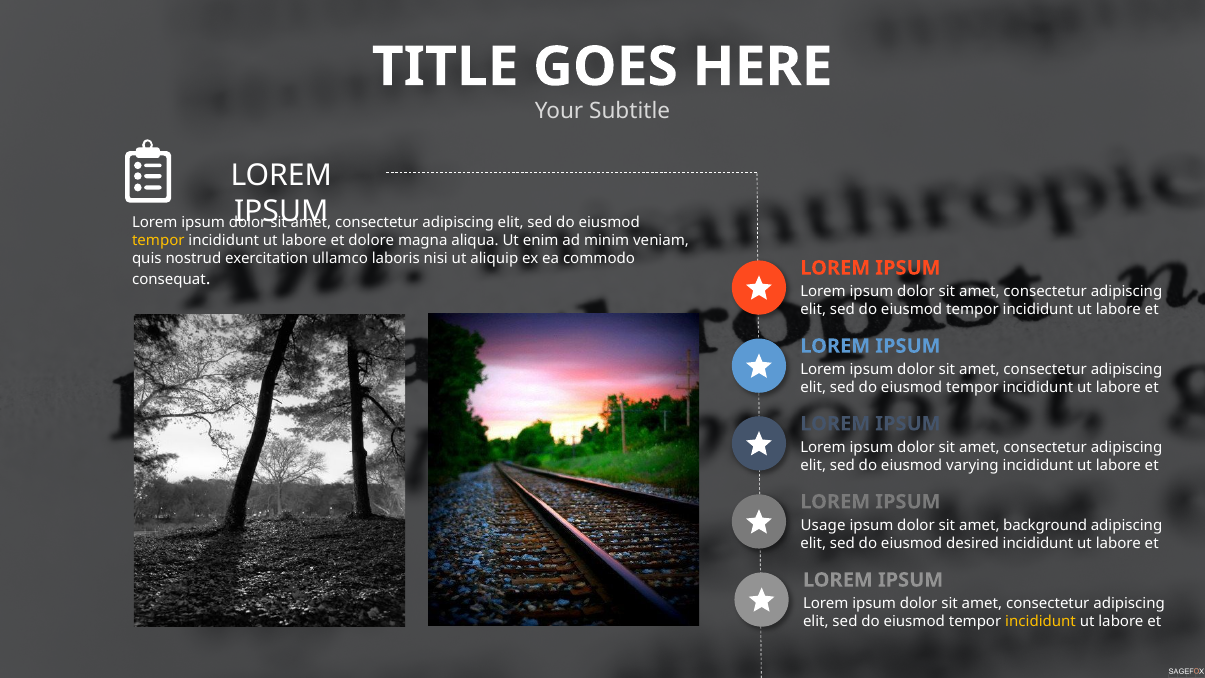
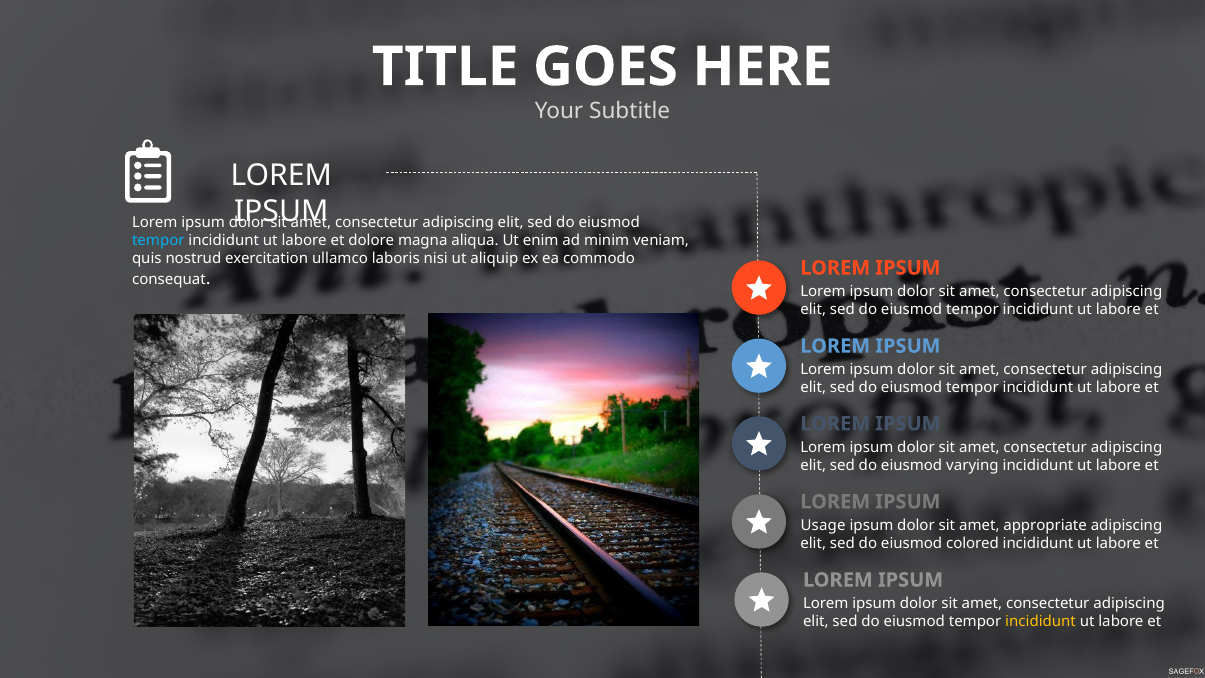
tempor at (158, 240) colour: yellow -> light blue
background: background -> appropriate
desired: desired -> colored
